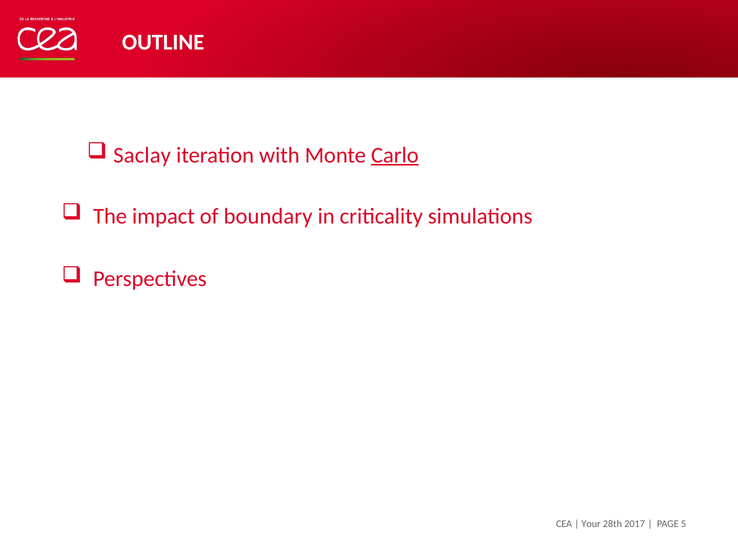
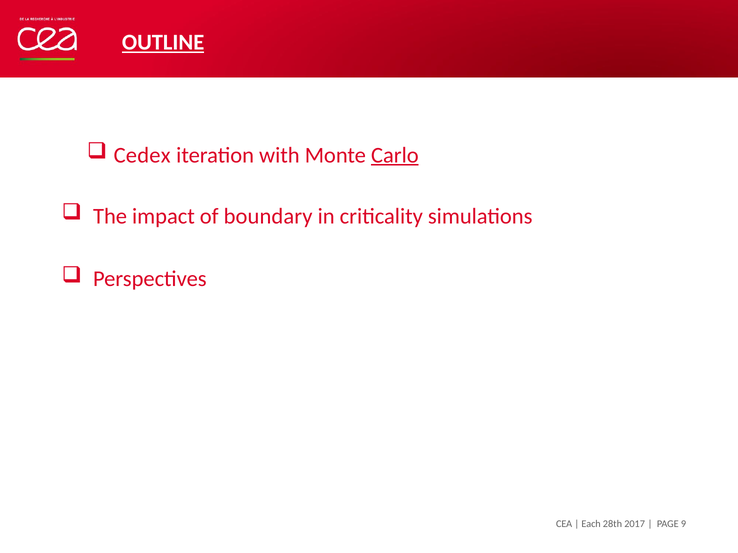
OUTLINE underline: none -> present
Saclay: Saclay -> Cedex
5: 5 -> 9
Your: Your -> Each
